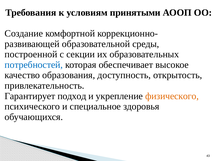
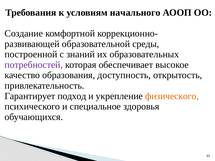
принятыми: принятыми -> начального
секции: секции -> знаний
потребностей colour: blue -> purple
